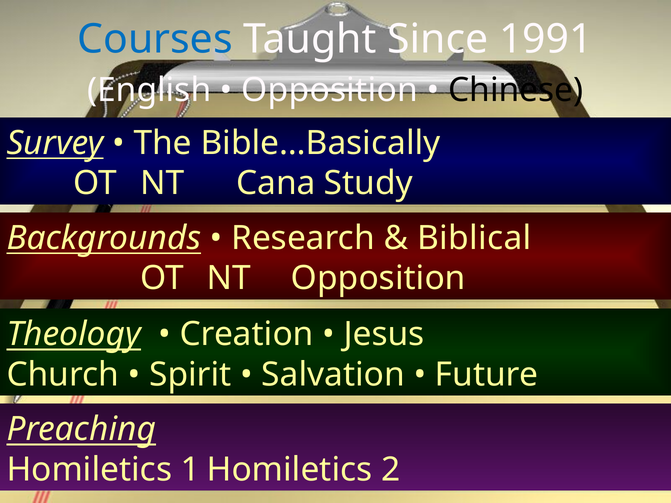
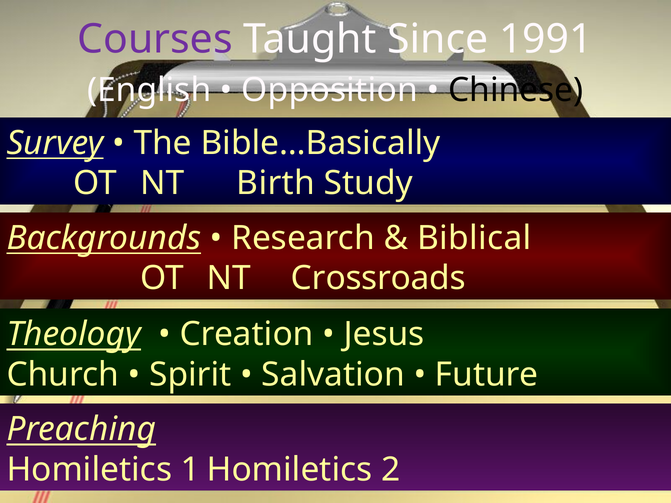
Courses colour: blue -> purple
Cana: Cana -> Birth
NT Opposition: Opposition -> Crossroads
